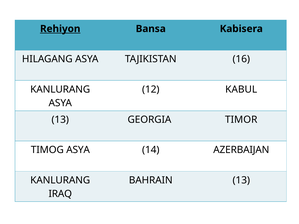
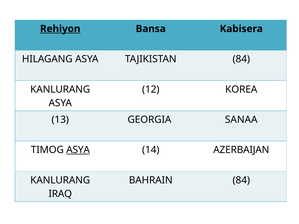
TAJIKISTAN 16: 16 -> 84
KABUL: KABUL -> KOREA
TIMOR: TIMOR -> SANAA
ASYA at (78, 150) underline: none -> present
BAHRAIN 13: 13 -> 84
